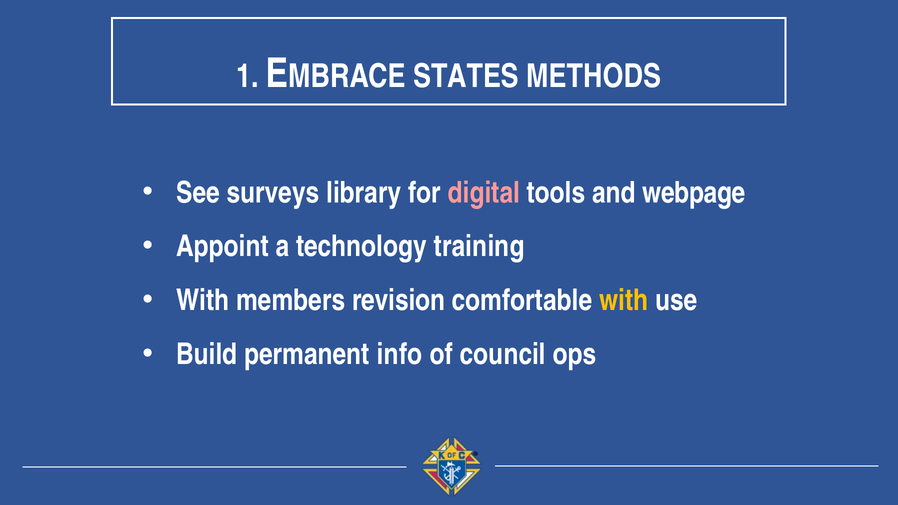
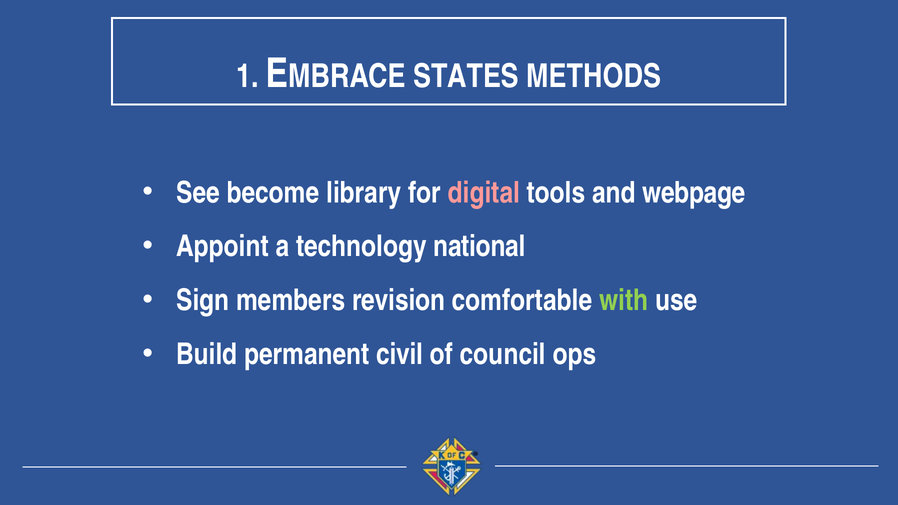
surveys: surveys -> become
training: training -> national
With at (203, 300): With -> Sign
with at (624, 300) colour: yellow -> light green
info: info -> civil
